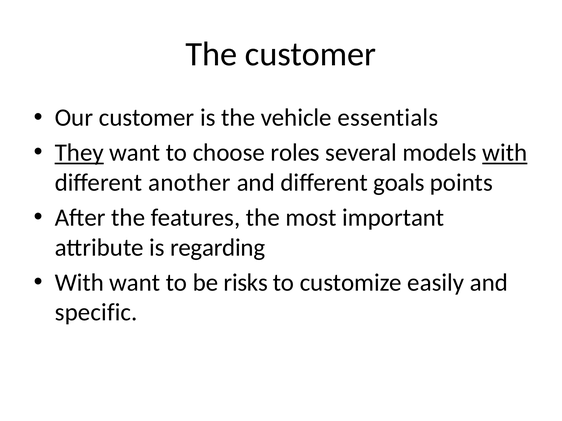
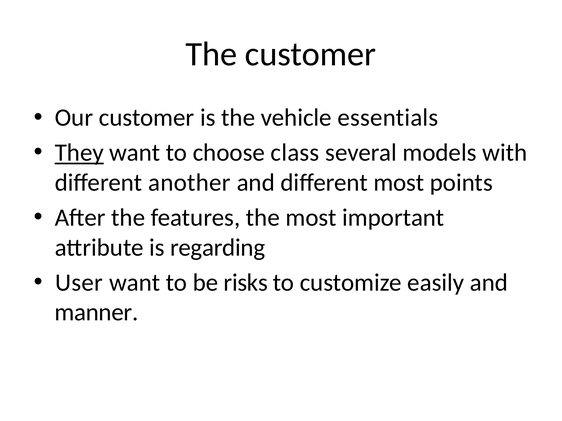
roles: roles -> class
with at (505, 153) underline: present -> none
different goals: goals -> most
With at (79, 283): With -> User
specific: specific -> manner
